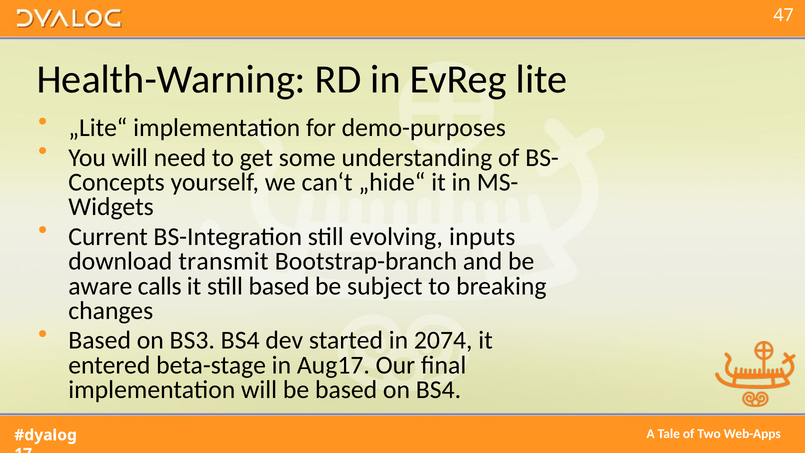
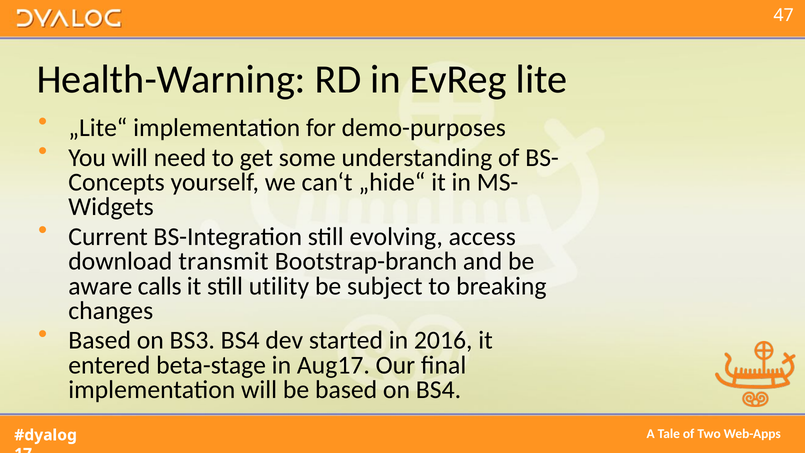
inputs: inputs -> access
still based: based -> utility
2074: 2074 -> 2016
